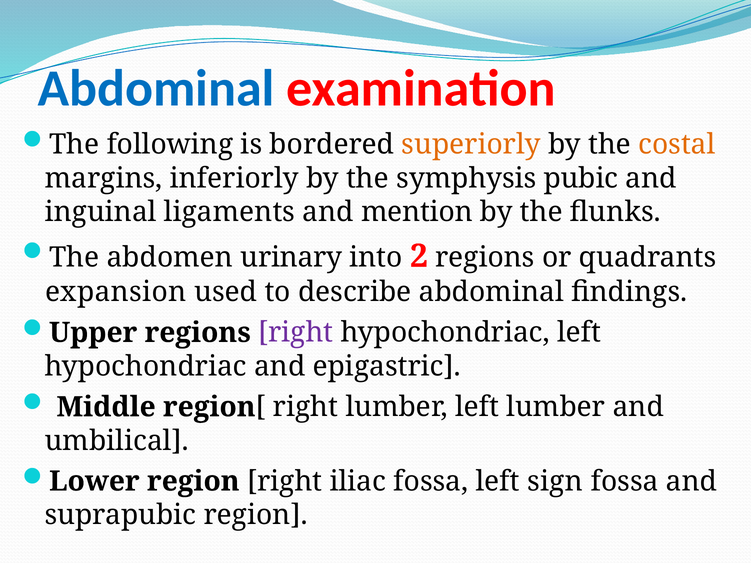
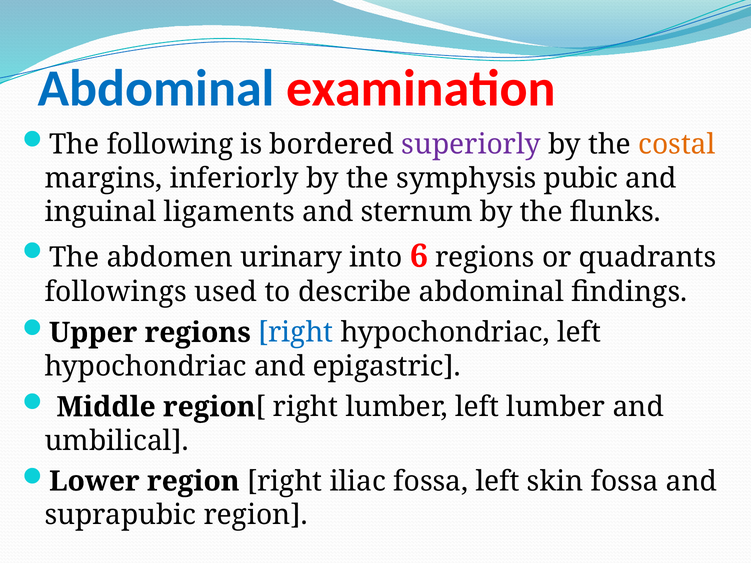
superiorly colour: orange -> purple
mention: mention -> sternum
2: 2 -> 6
expansion: expansion -> followings
right at (296, 333) colour: purple -> blue
sign: sign -> skin
